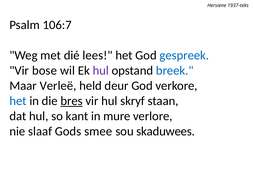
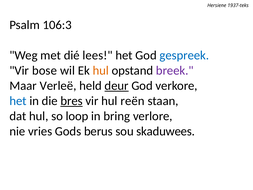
106:7: 106:7 -> 106:3
hul at (101, 70) colour: purple -> orange
breek colour: blue -> purple
deur underline: none -> present
skryf: skryf -> reën
kant: kant -> loop
mure: mure -> bring
slaaf: slaaf -> vries
smee: smee -> berus
